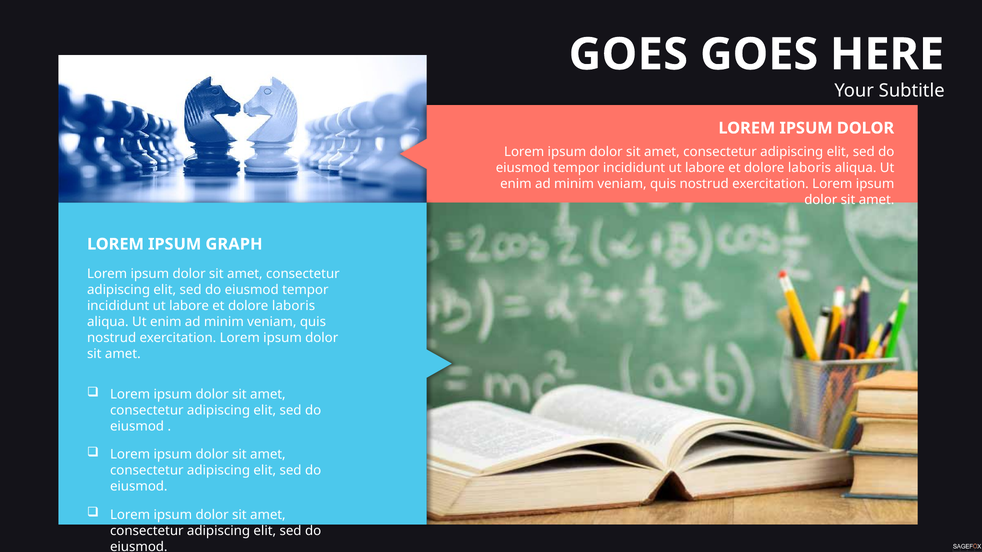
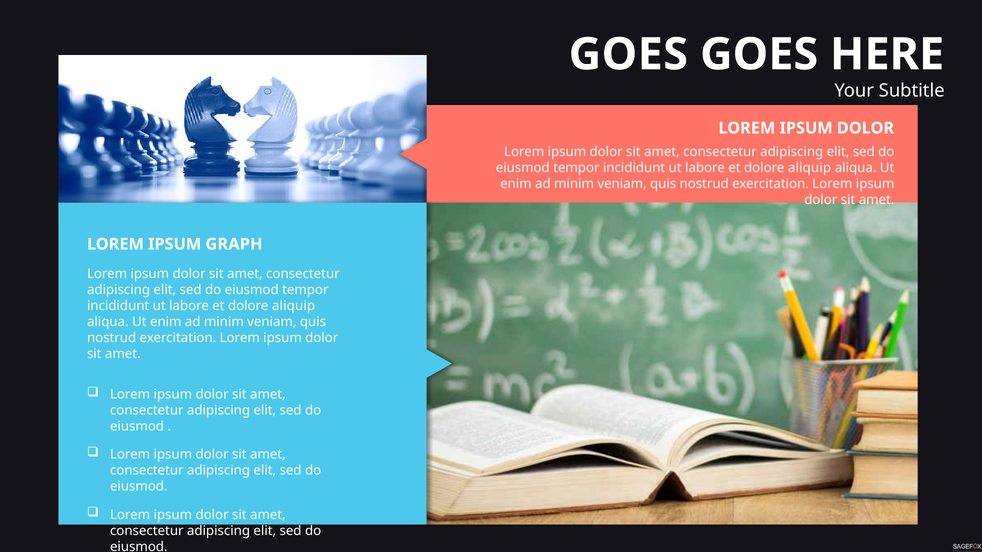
laboris at (810, 168): laboris -> aliquip
laboris at (294, 306): laboris -> aliquip
